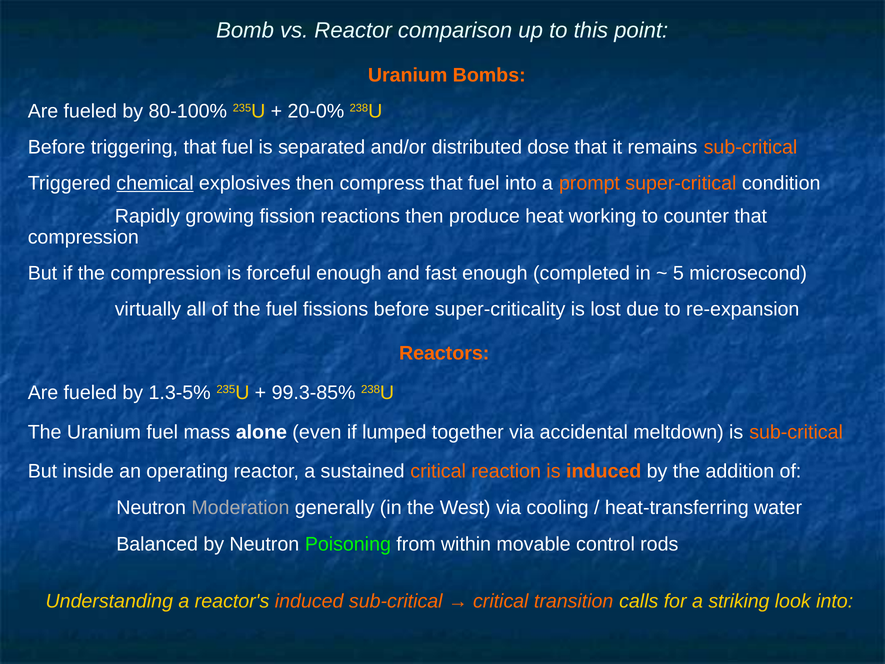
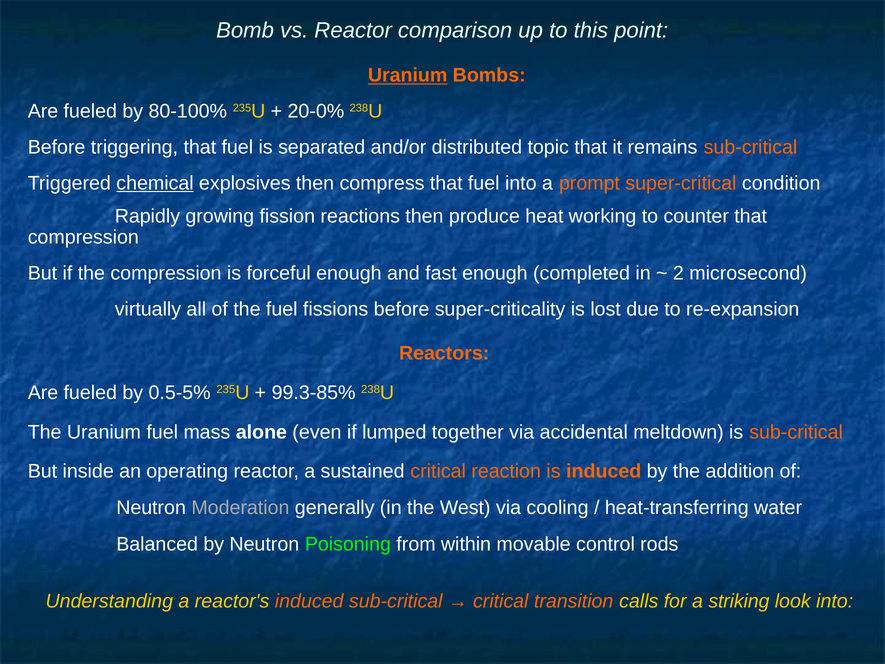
Uranium at (408, 75) underline: none -> present
dose: dose -> topic
5: 5 -> 2
1.3-5%: 1.3-5% -> 0.5-5%
